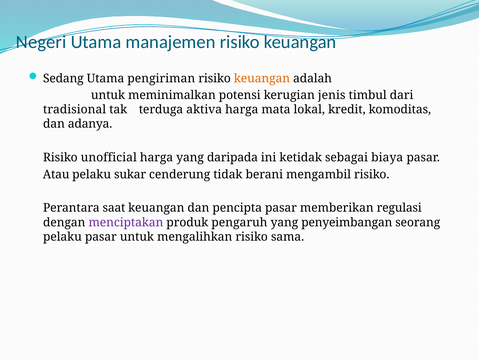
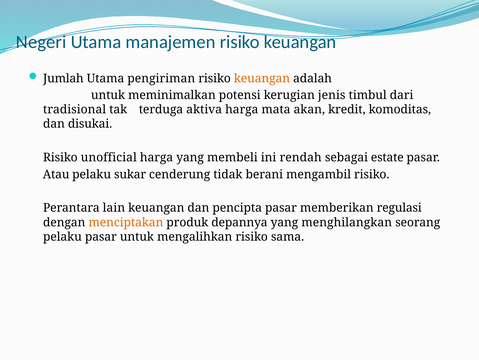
Sedang: Sedang -> Jumlah
lokal: lokal -> akan
adanya: adanya -> disukai
daripada: daripada -> membeli
ketidak: ketidak -> rendah
biaya: biaya -> estate
saat: saat -> lain
menciptakan colour: purple -> orange
pengaruh: pengaruh -> depannya
penyeimbangan: penyeimbangan -> menghilangkan
